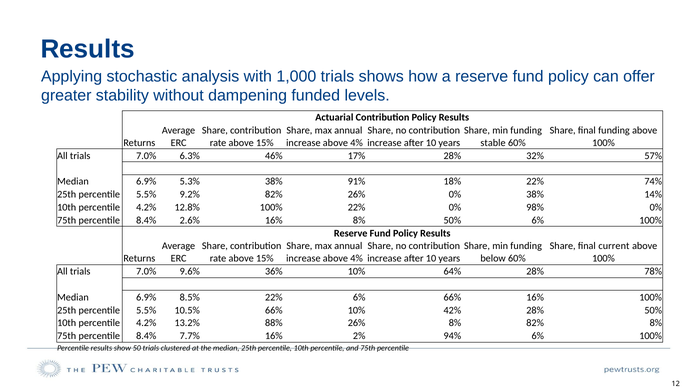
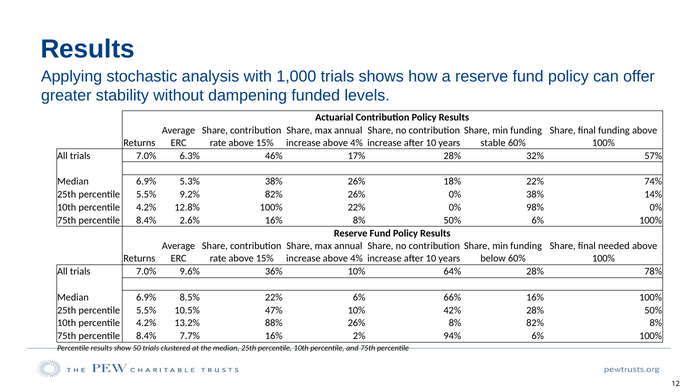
38% 91%: 91% -> 26%
current: current -> needed
10.5% 66%: 66% -> 47%
